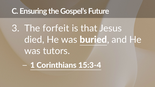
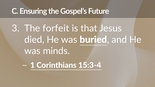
tutors: tutors -> minds
